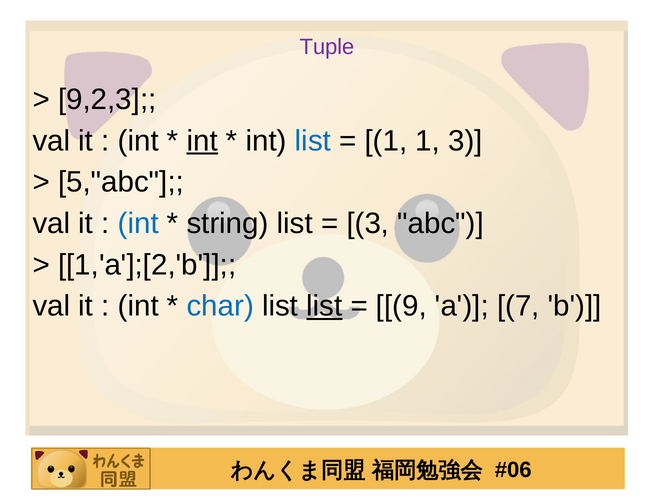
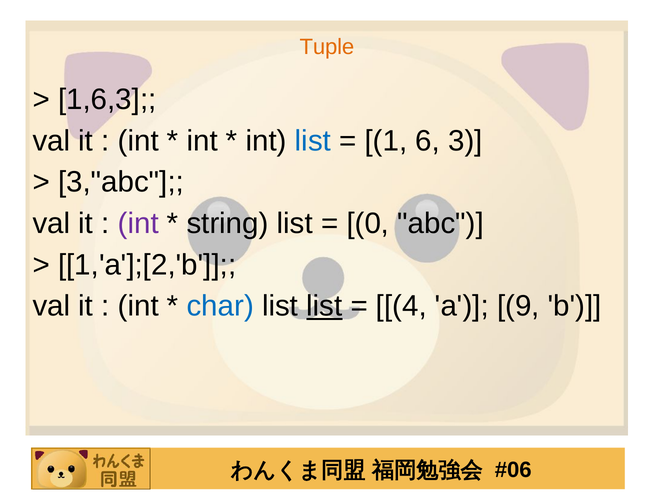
Tuple colour: purple -> orange
9,2,3: 9,2,3 -> 1,6,3
int at (202, 141) underline: present -> none
1 1: 1 -> 6
5,"abc: 5,"abc -> 3,"abc
int at (138, 224) colour: blue -> purple
3 at (368, 224): 3 -> 0
9: 9 -> 4
7: 7 -> 9
